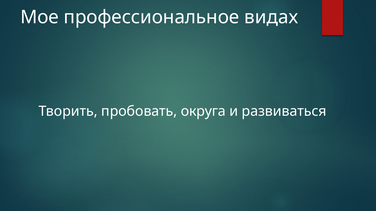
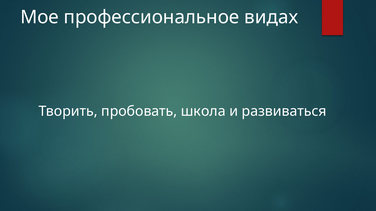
округа: округа -> школа
